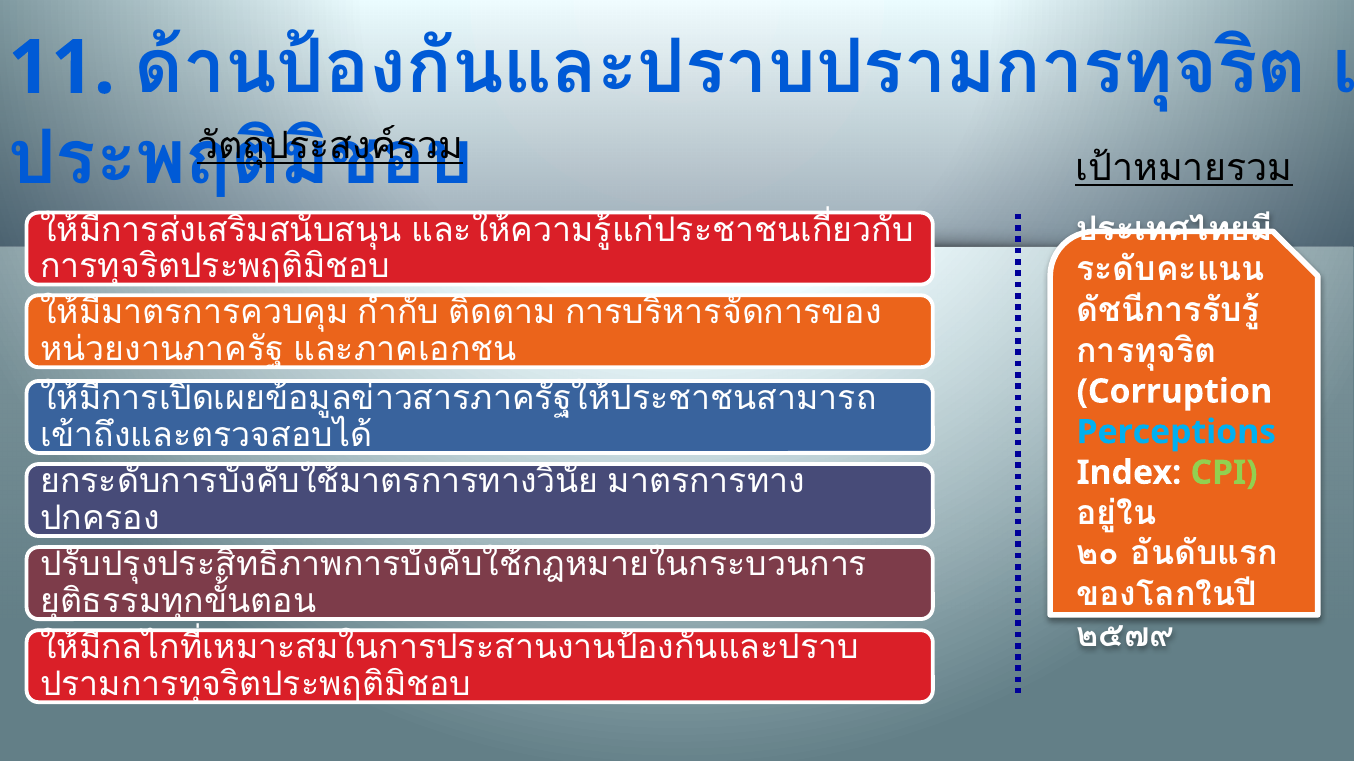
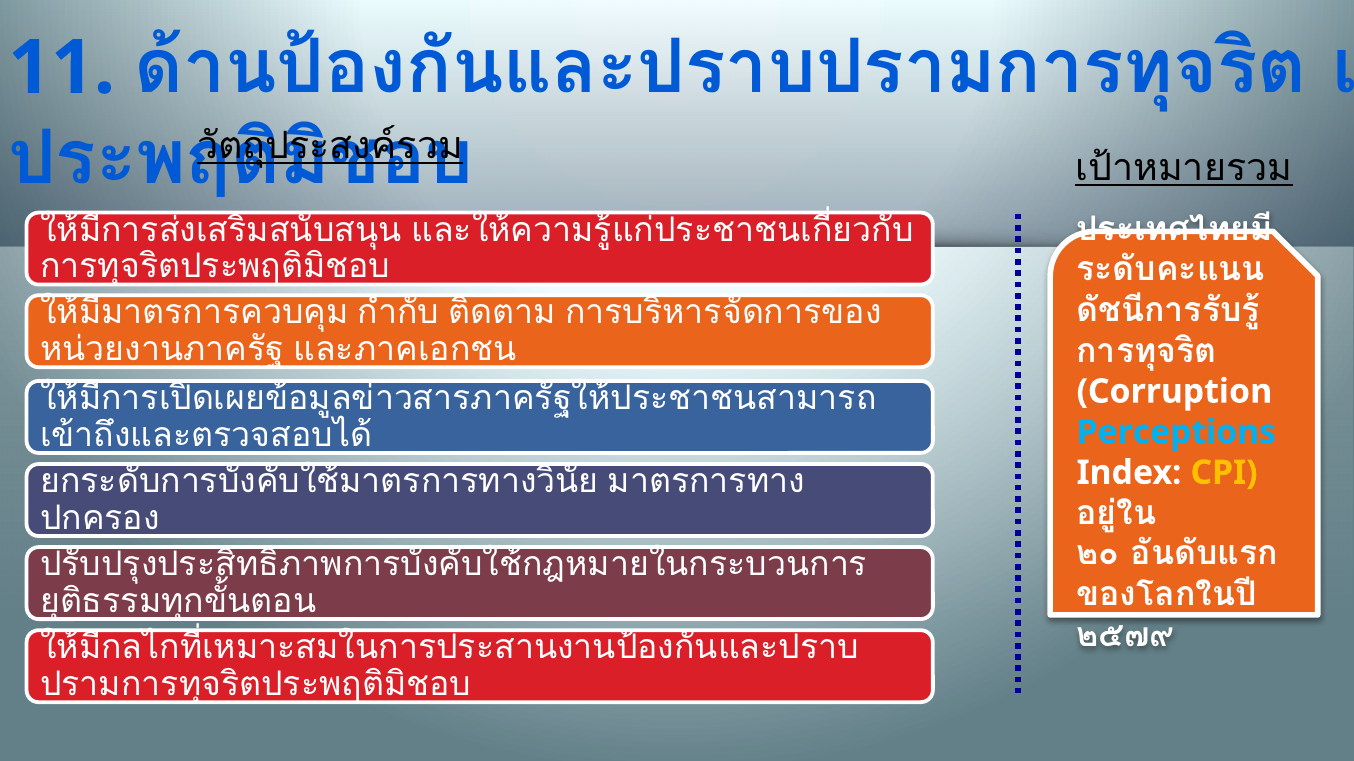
CPI colour: light green -> yellow
